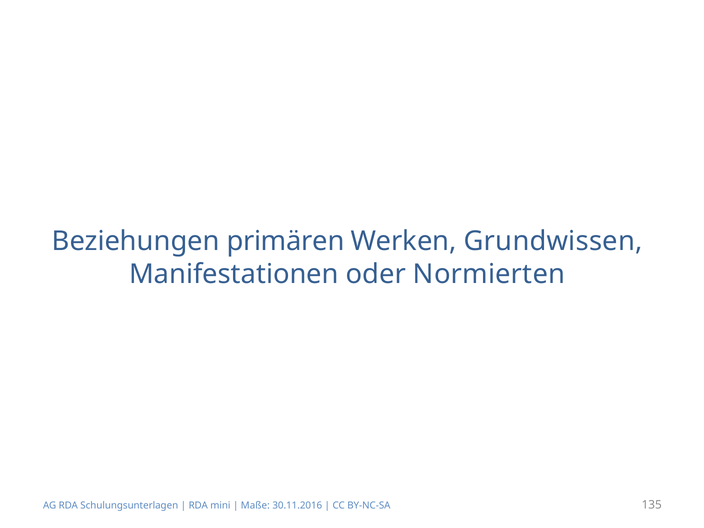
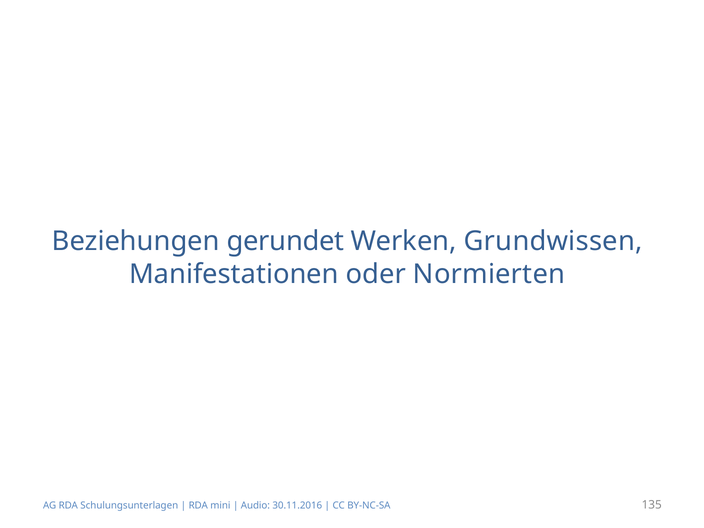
primären: primären -> gerundet
Maße: Maße -> Audio
